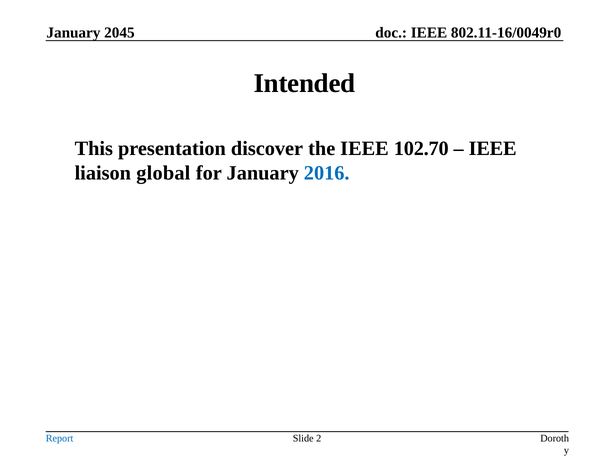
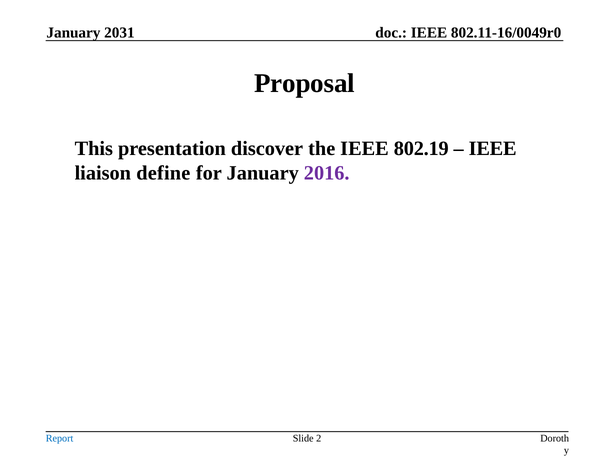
2045: 2045 -> 2031
Intended: Intended -> Proposal
102.70: 102.70 -> 802.19
global: global -> define
2016 colour: blue -> purple
